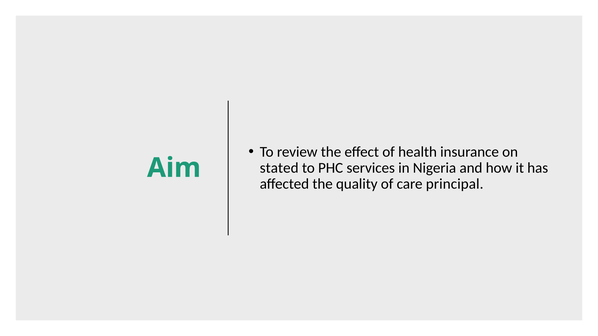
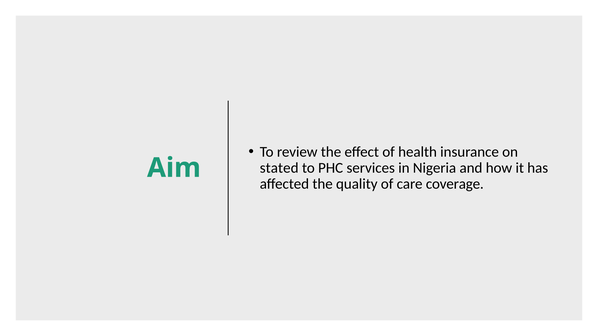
principal: principal -> coverage
